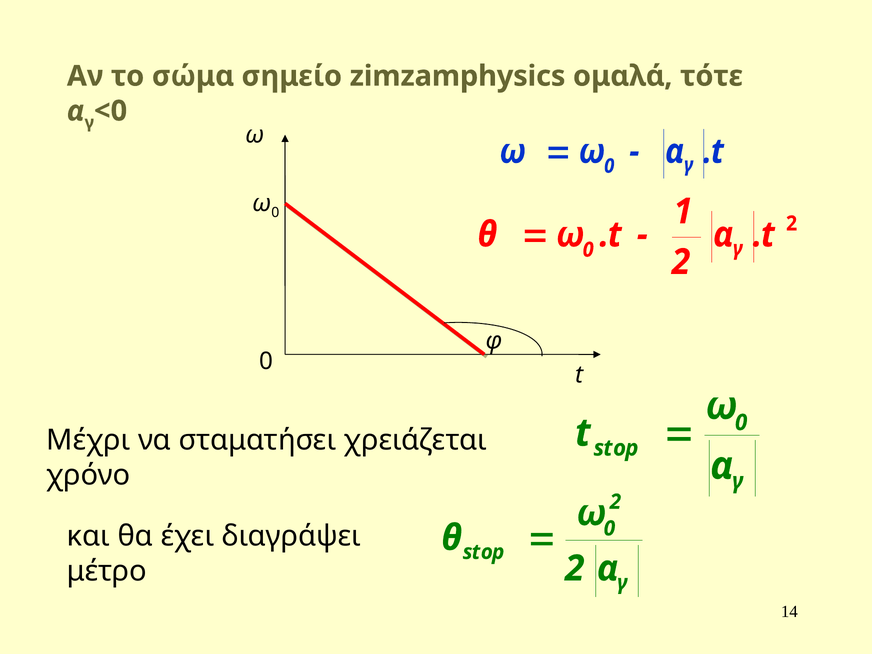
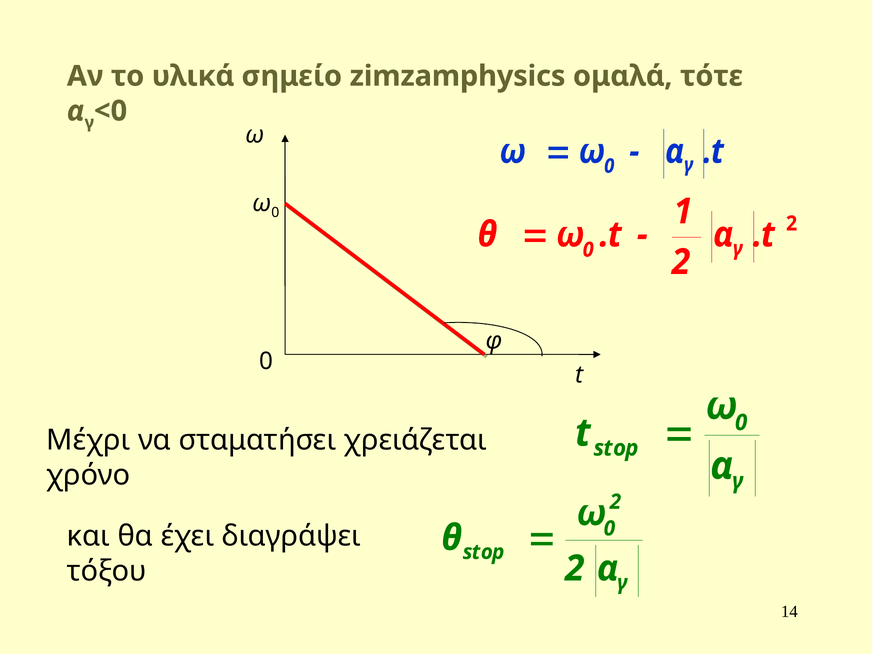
σώμα: σώμα -> υλικά
μέτρο: μέτρο -> τόξου
